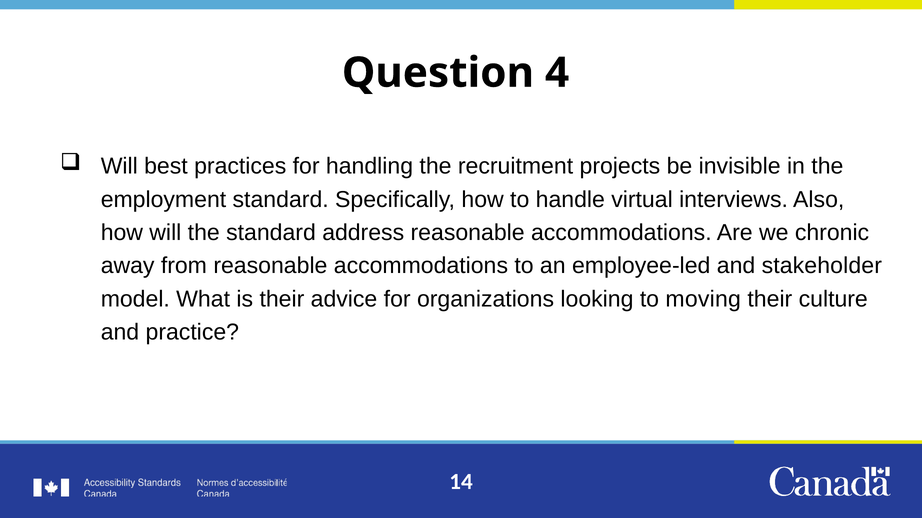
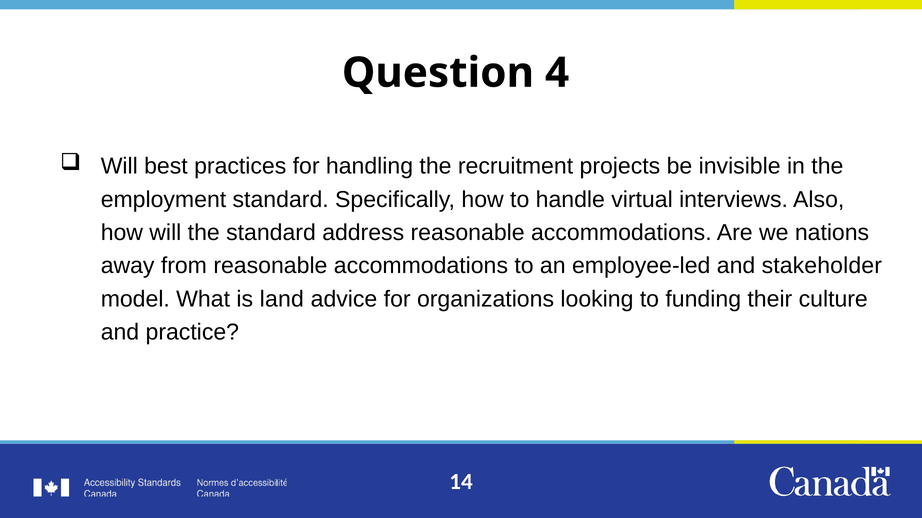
chronic: chronic -> nations
is their: their -> land
moving: moving -> funding
